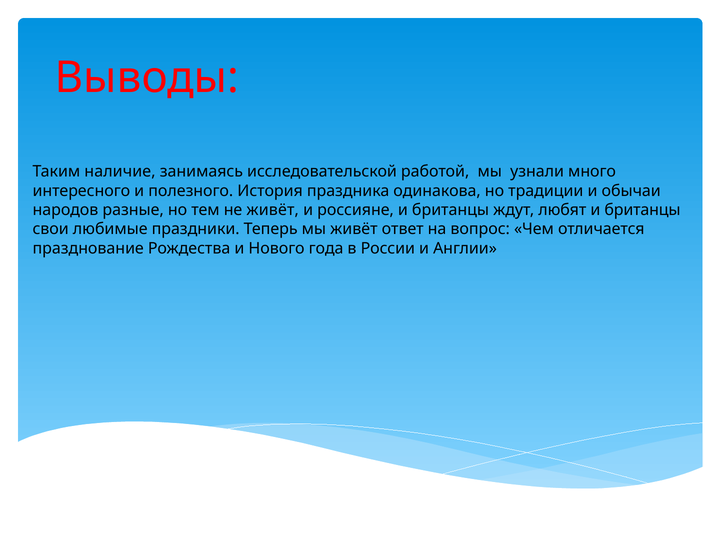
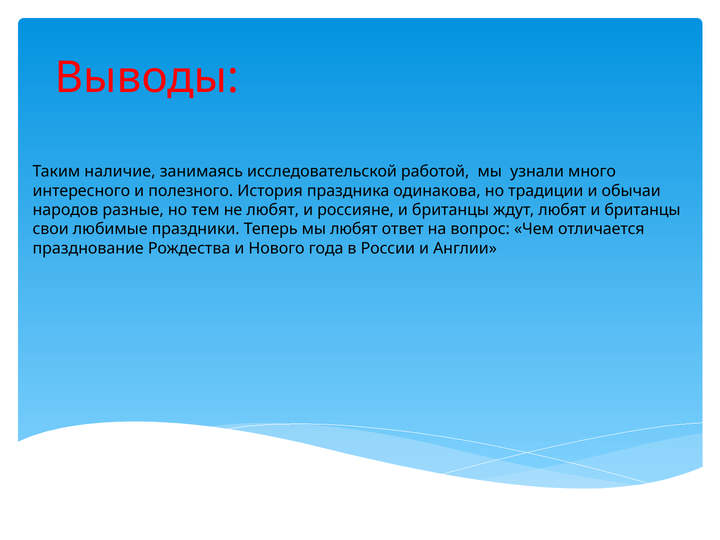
не живёт: живёт -> любят
мы живёт: живёт -> любят
